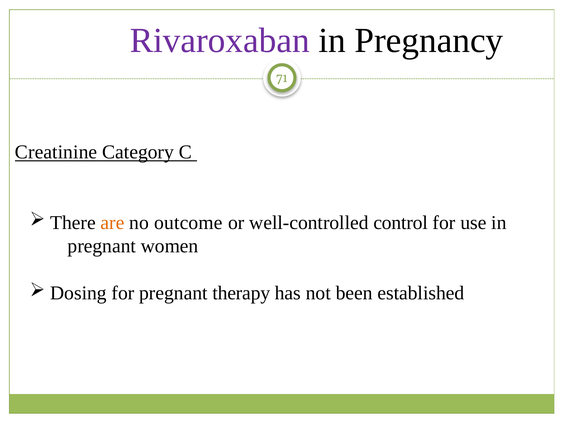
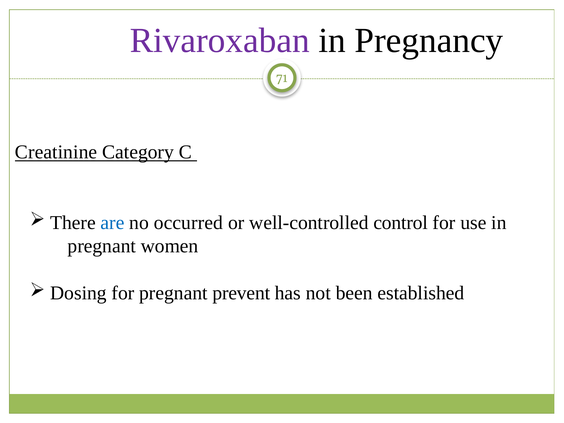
are colour: orange -> blue
outcome: outcome -> occurred
therapy: therapy -> prevent
